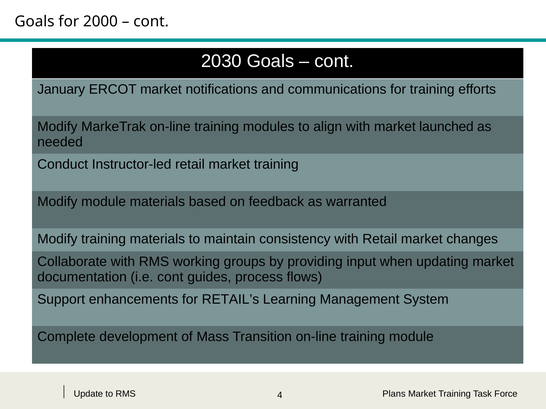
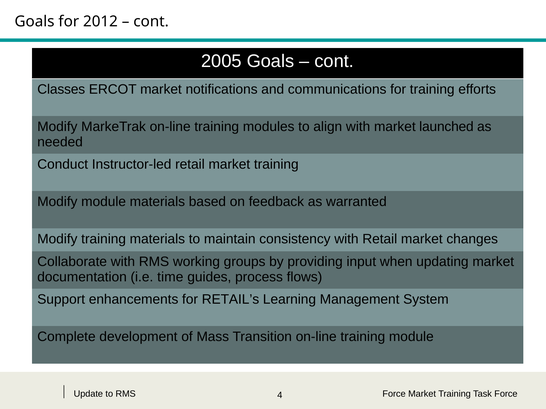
2000: 2000 -> 2012
2030: 2030 -> 2005
January: January -> Classes
i.e cont: cont -> time
Plans at (394, 394): Plans -> Force
